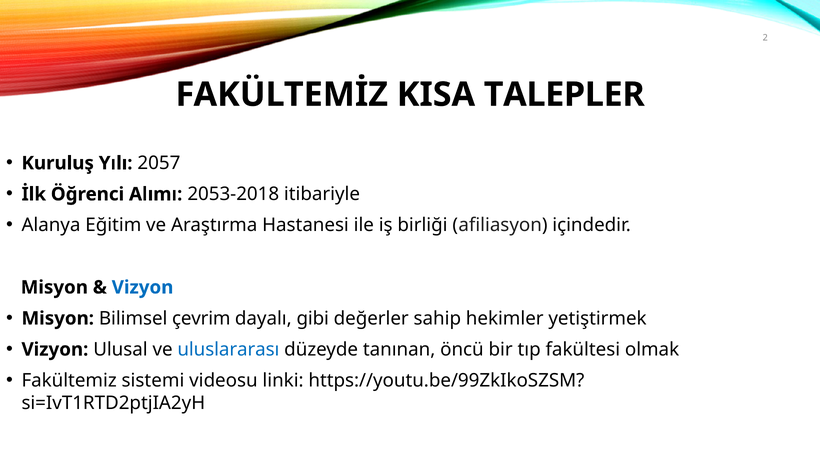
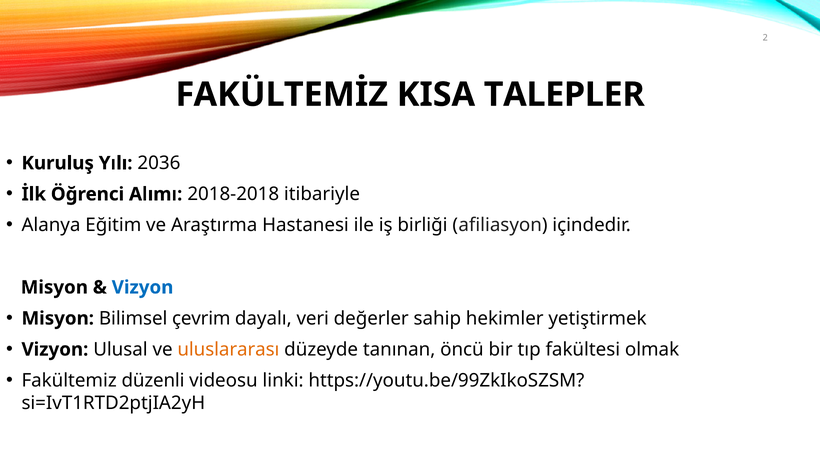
2057: 2057 -> 2036
2053-2018: 2053-2018 -> 2018-2018
gibi: gibi -> veri
uluslararası colour: blue -> orange
sistemi: sistemi -> düzenli
